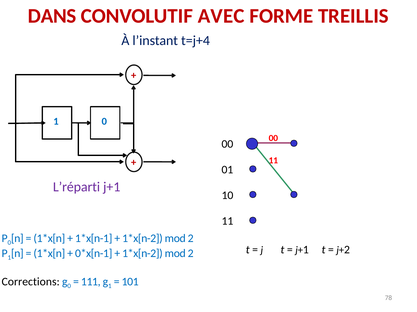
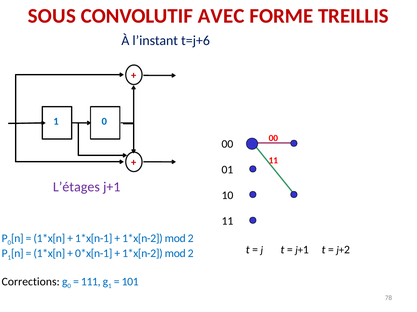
DANS: DANS -> SOUS
t=j+4: t=j+4 -> t=j+6
L’réparti: L’réparti -> L’étages
